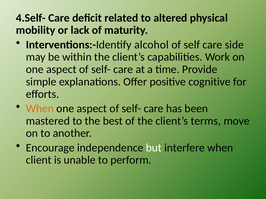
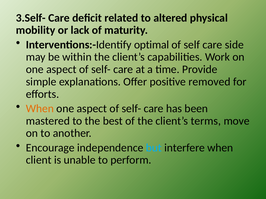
4.Self-: 4.Self- -> 3.Self-
alcohol: alcohol -> optimal
cognitive: cognitive -> removed
but colour: white -> light blue
